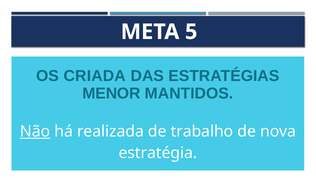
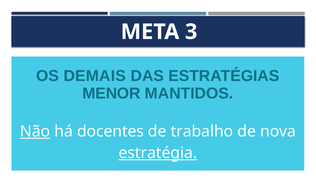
5: 5 -> 3
CRIADA: CRIADA -> DEMAIS
realizada: realizada -> docentes
estratégia underline: none -> present
